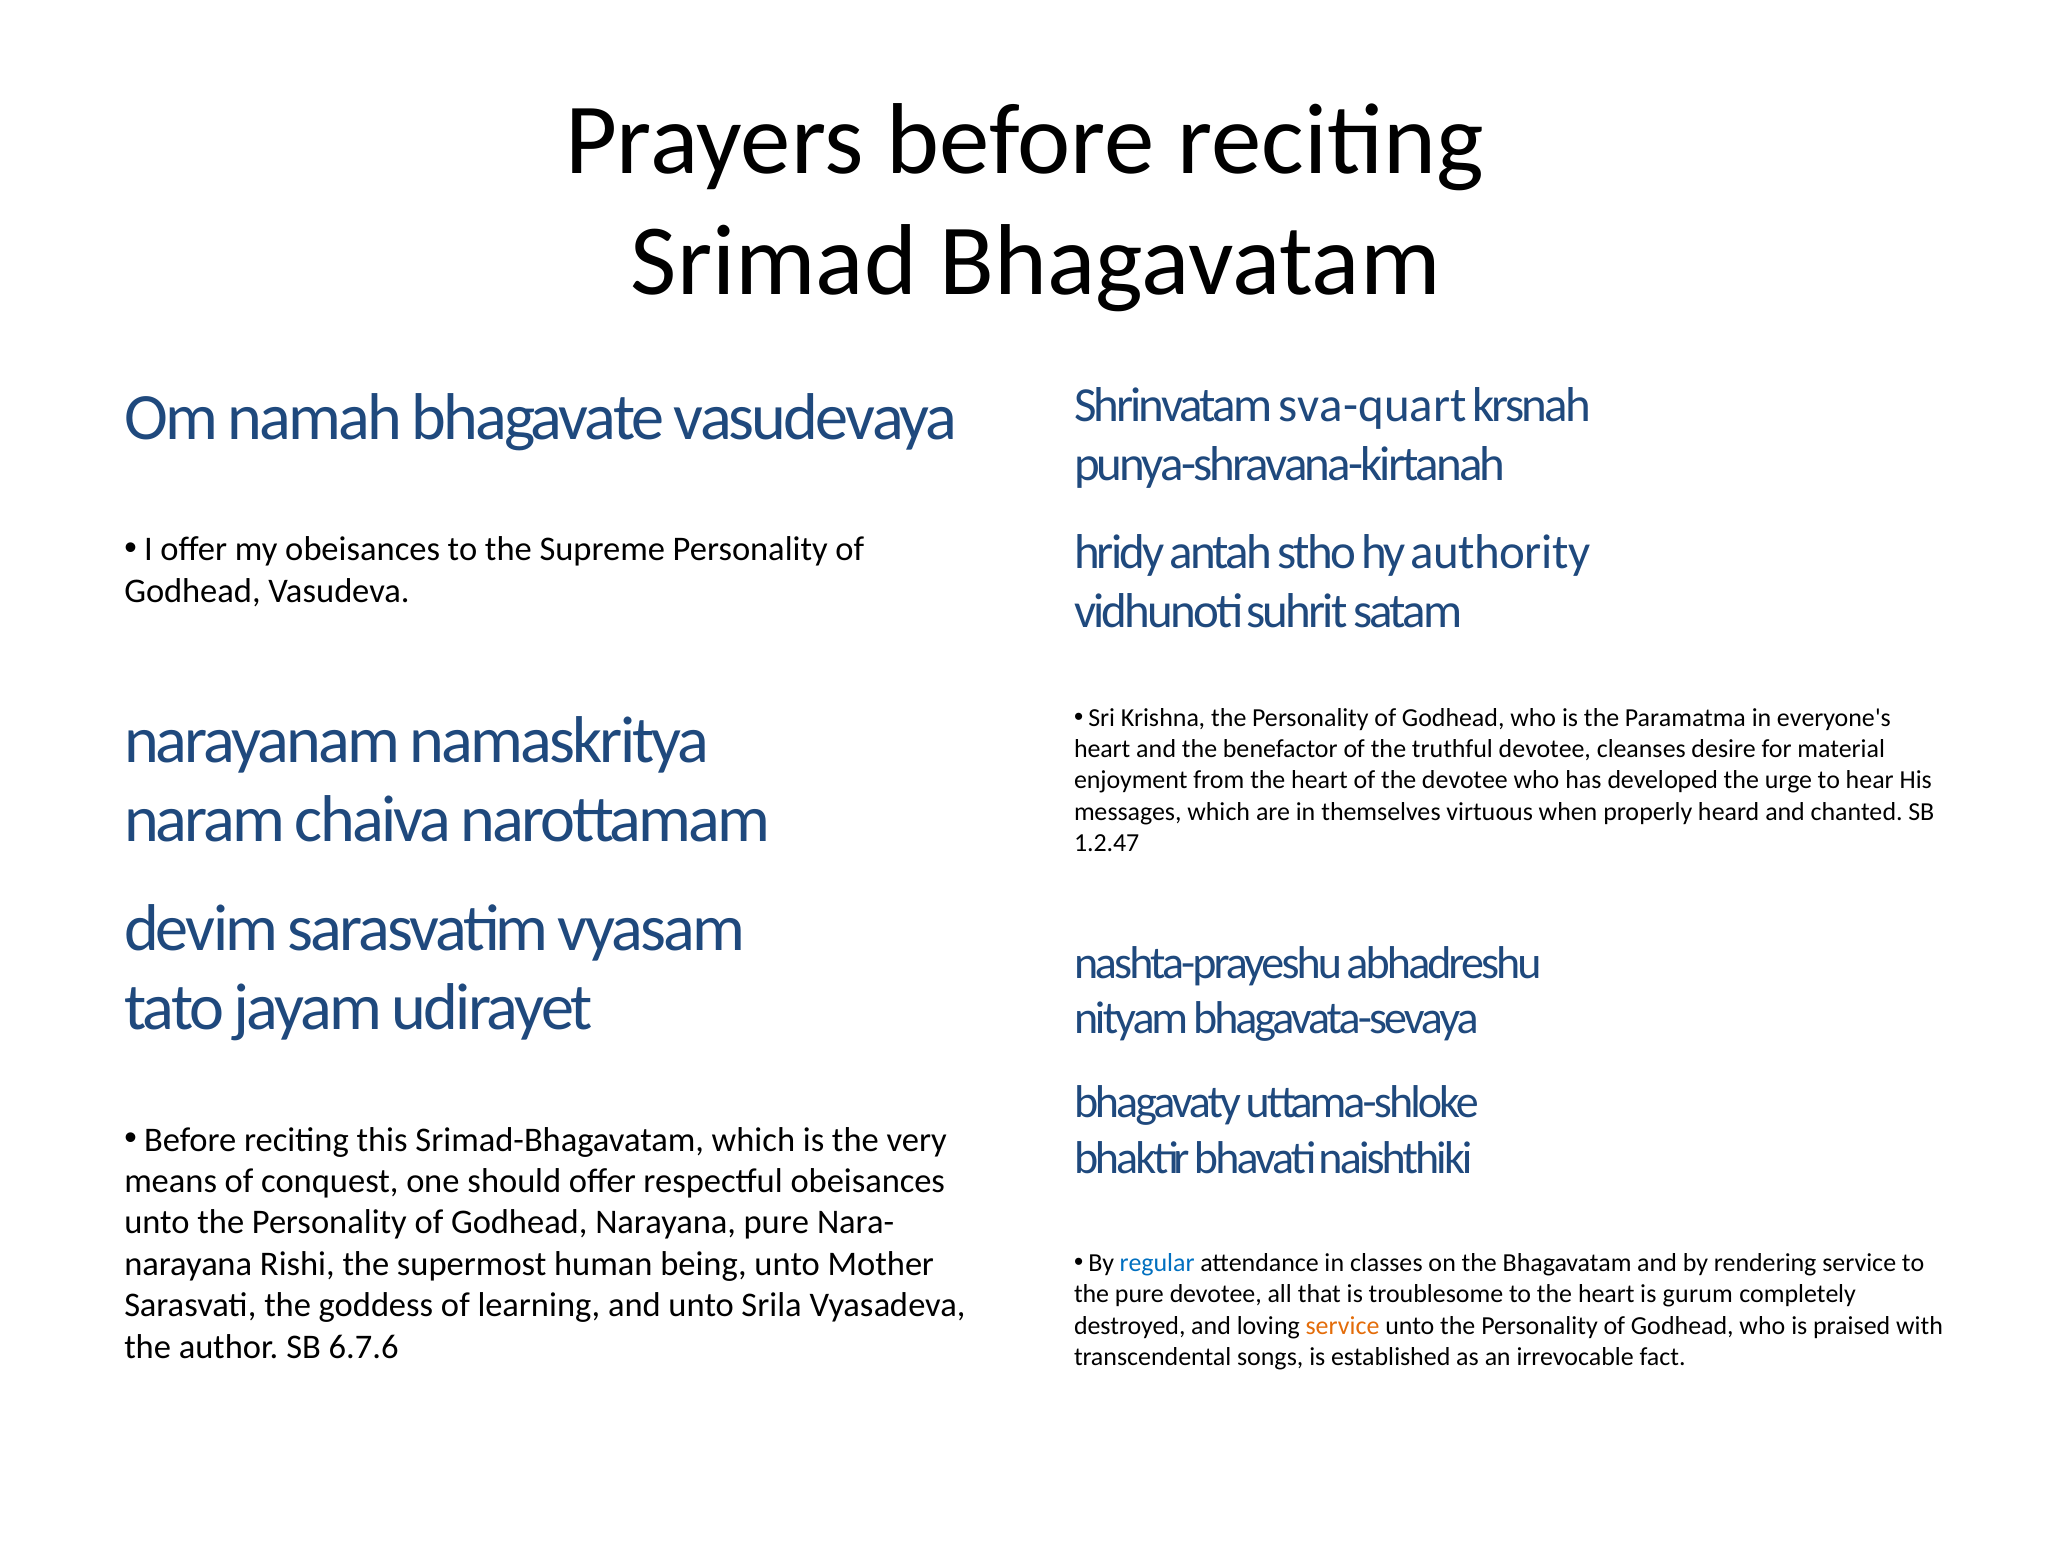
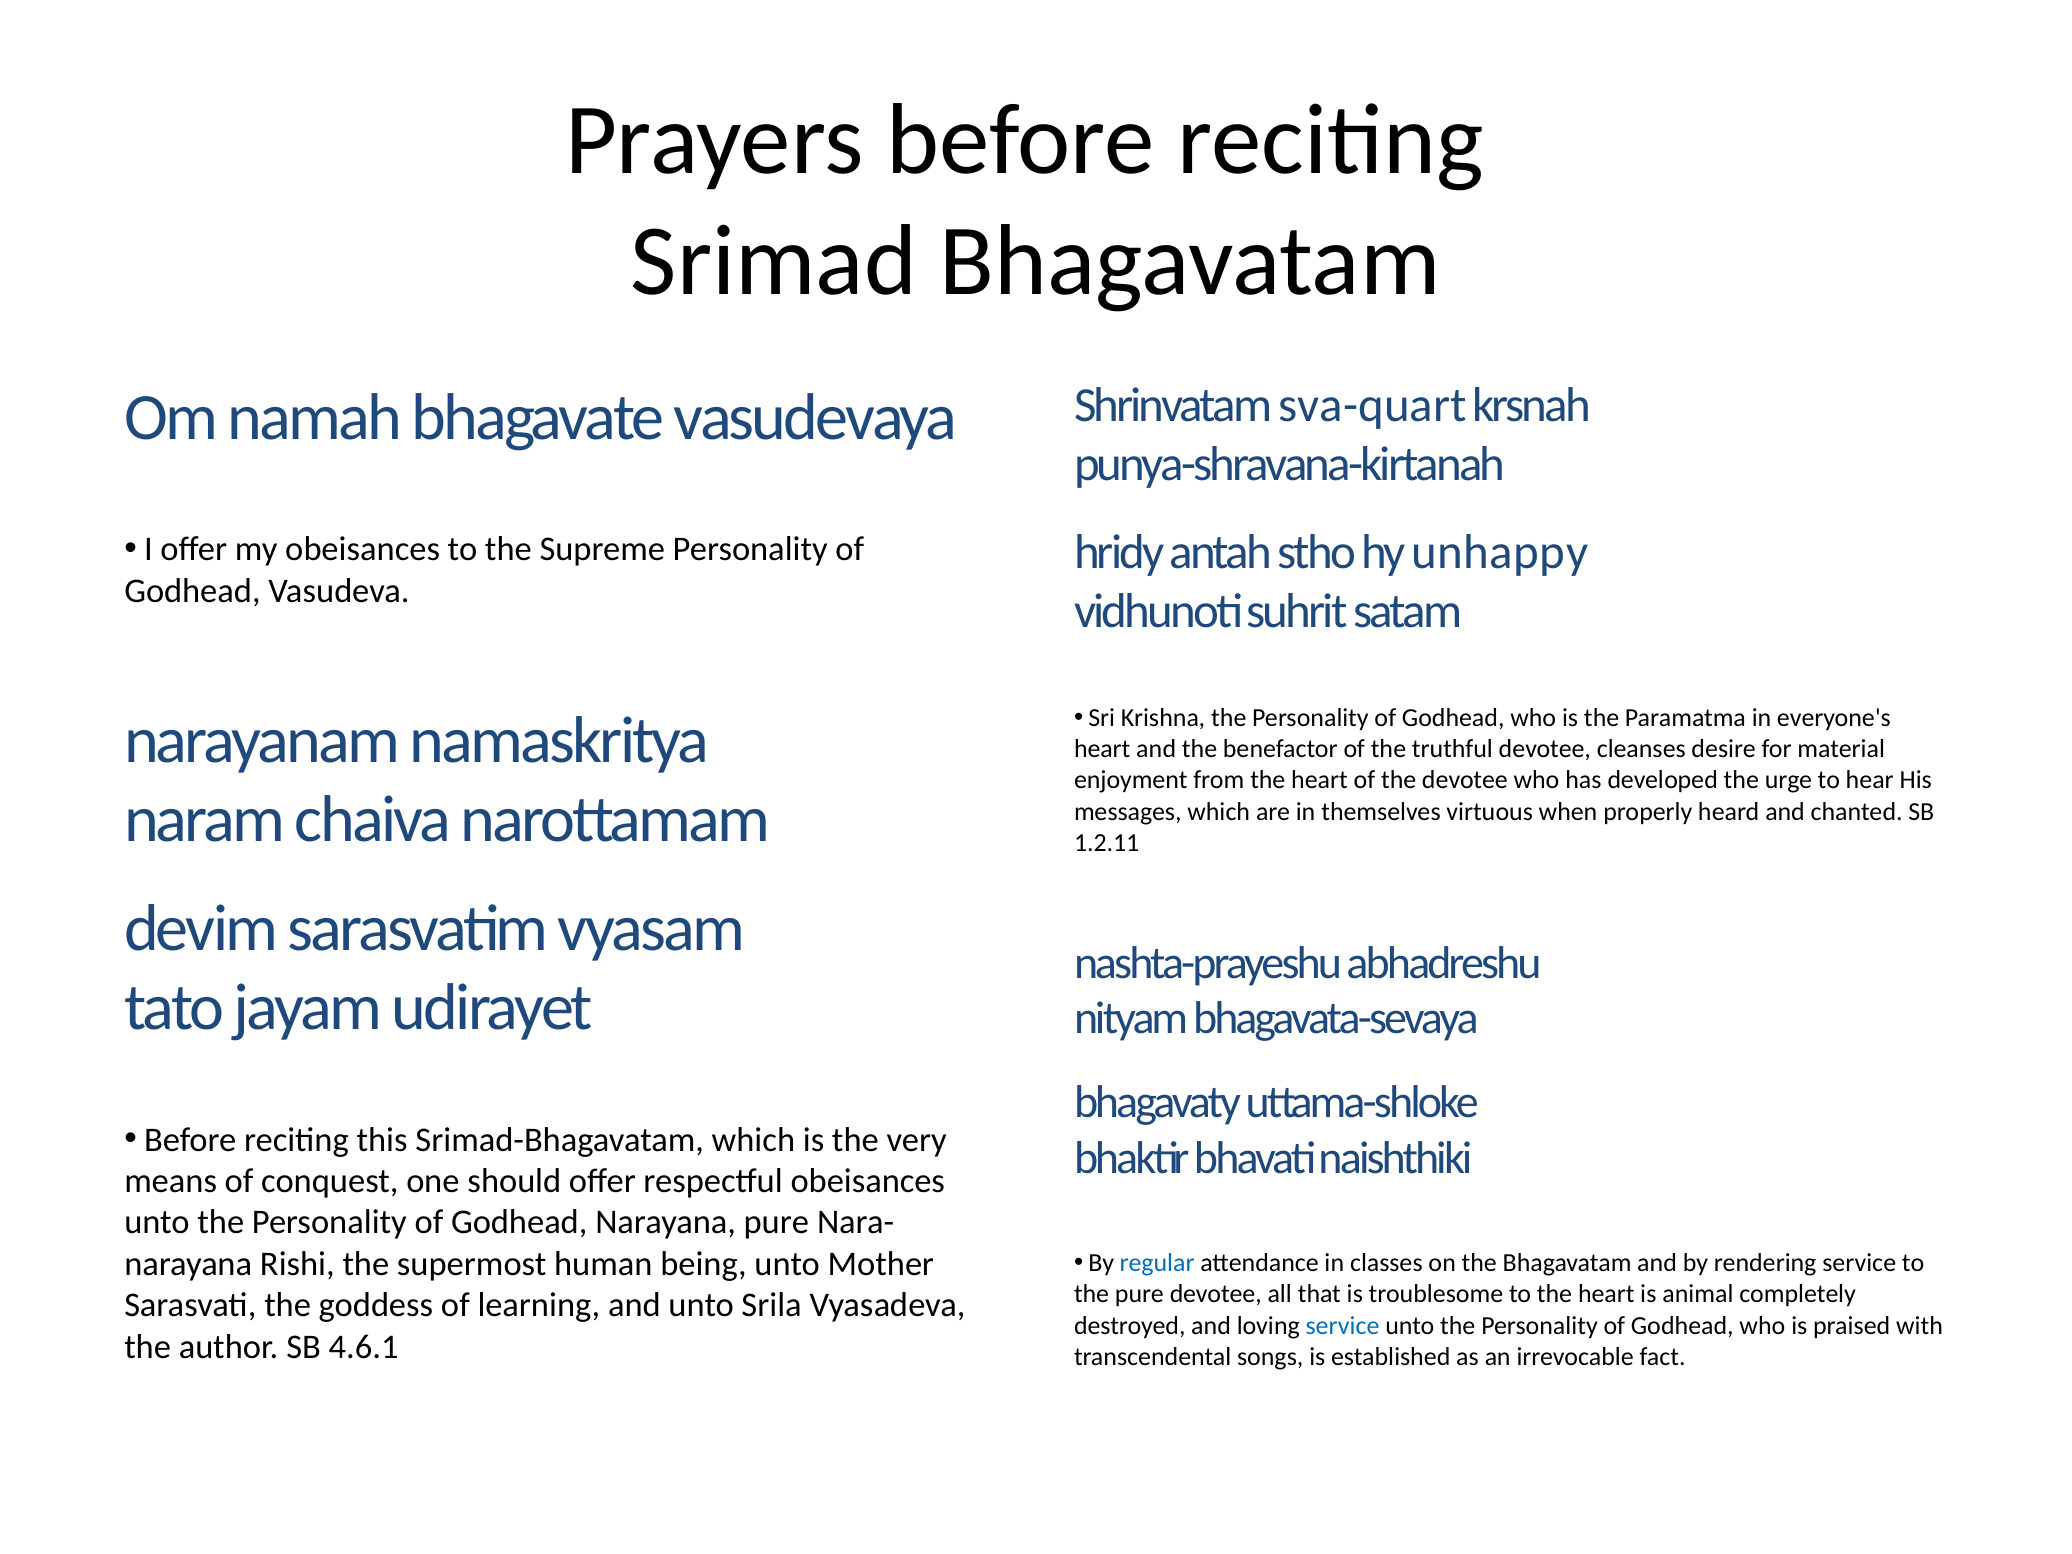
authority: authority -> unhappy
1.2.47: 1.2.47 -> 1.2.11
gurum: gurum -> animal
service at (1343, 1326) colour: orange -> blue
6.7.6: 6.7.6 -> 4.6.1
